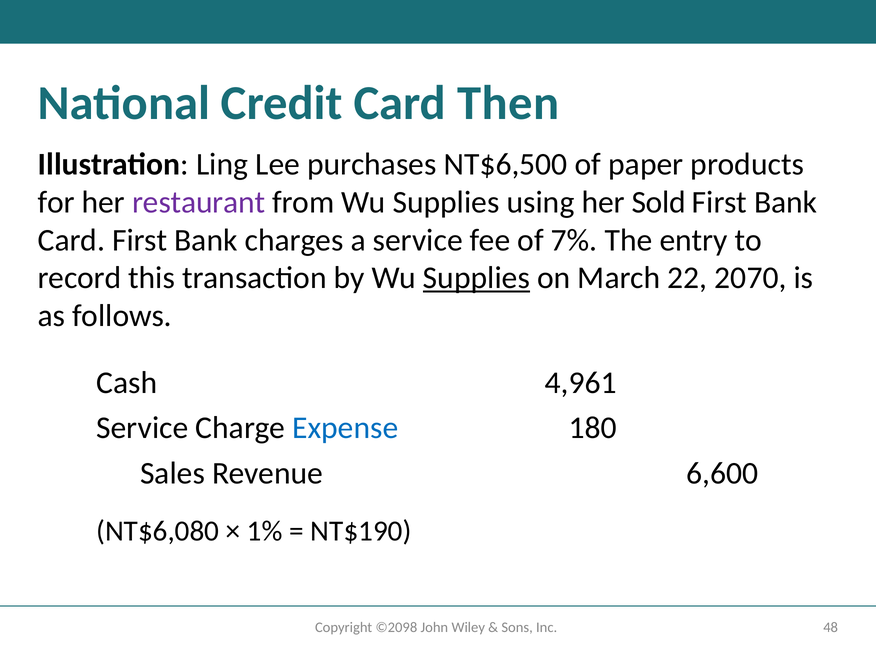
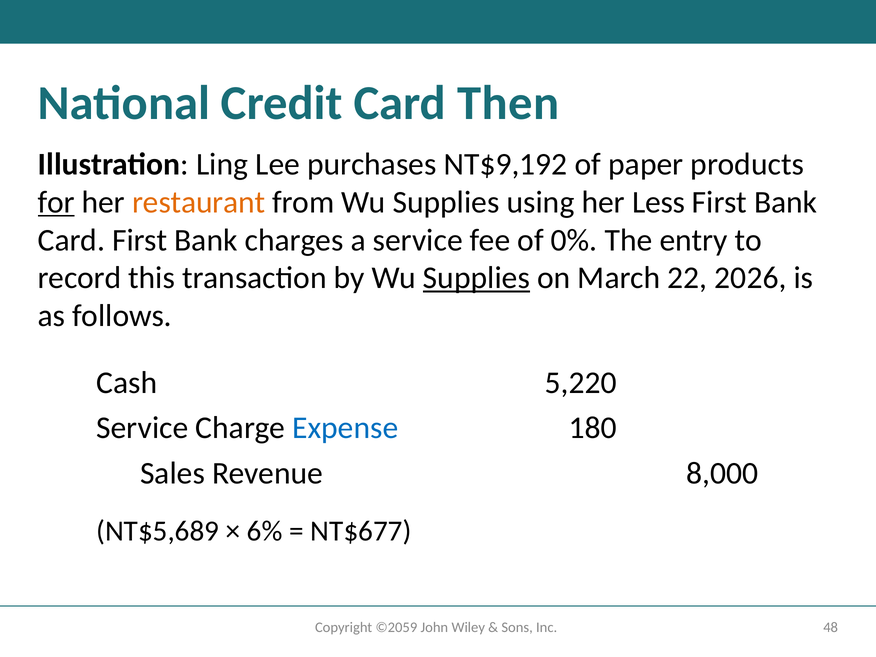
NT$6,500: NT$6,500 -> NT$9,192
for underline: none -> present
restaurant colour: purple -> orange
Sold: Sold -> Less
7%: 7% -> 0%
2070: 2070 -> 2026
4,961: 4,961 -> 5,220
6,600: 6,600 -> 8,000
NT$6,080: NT$6,080 -> NT$5,689
1%: 1% -> 6%
NT$190: NT$190 -> NT$677
©2098: ©2098 -> ©2059
